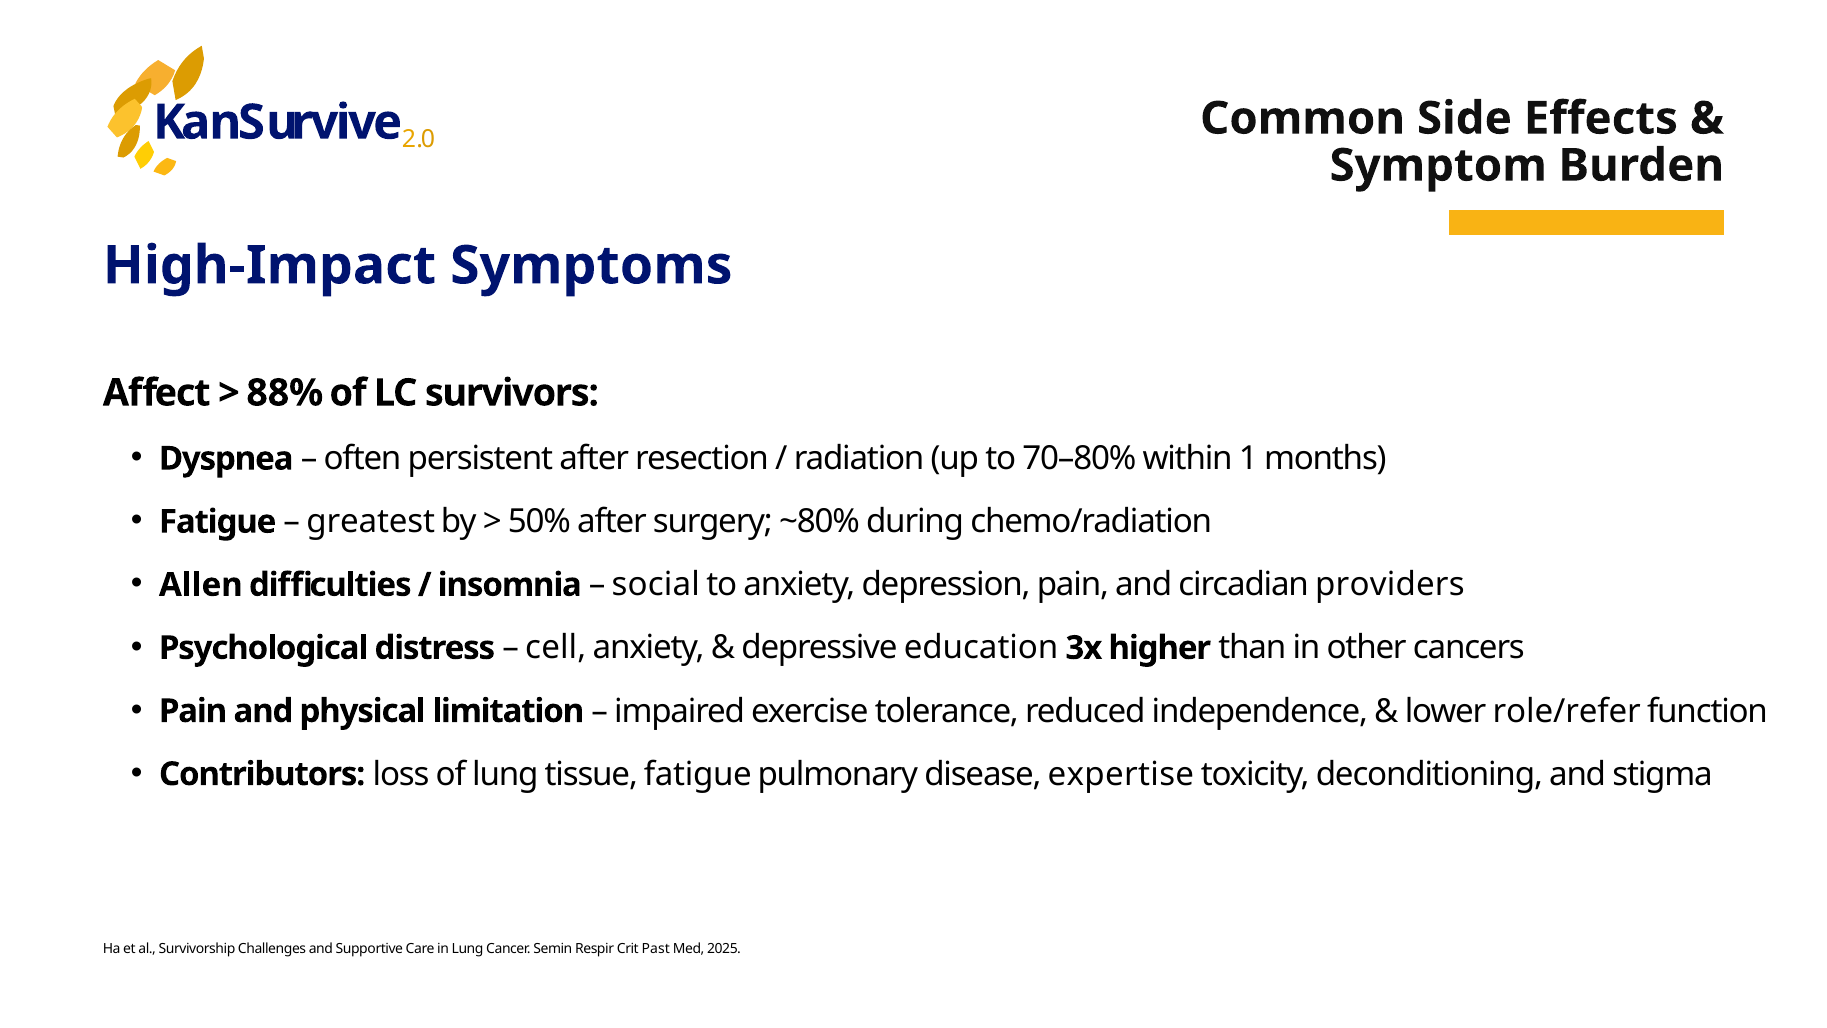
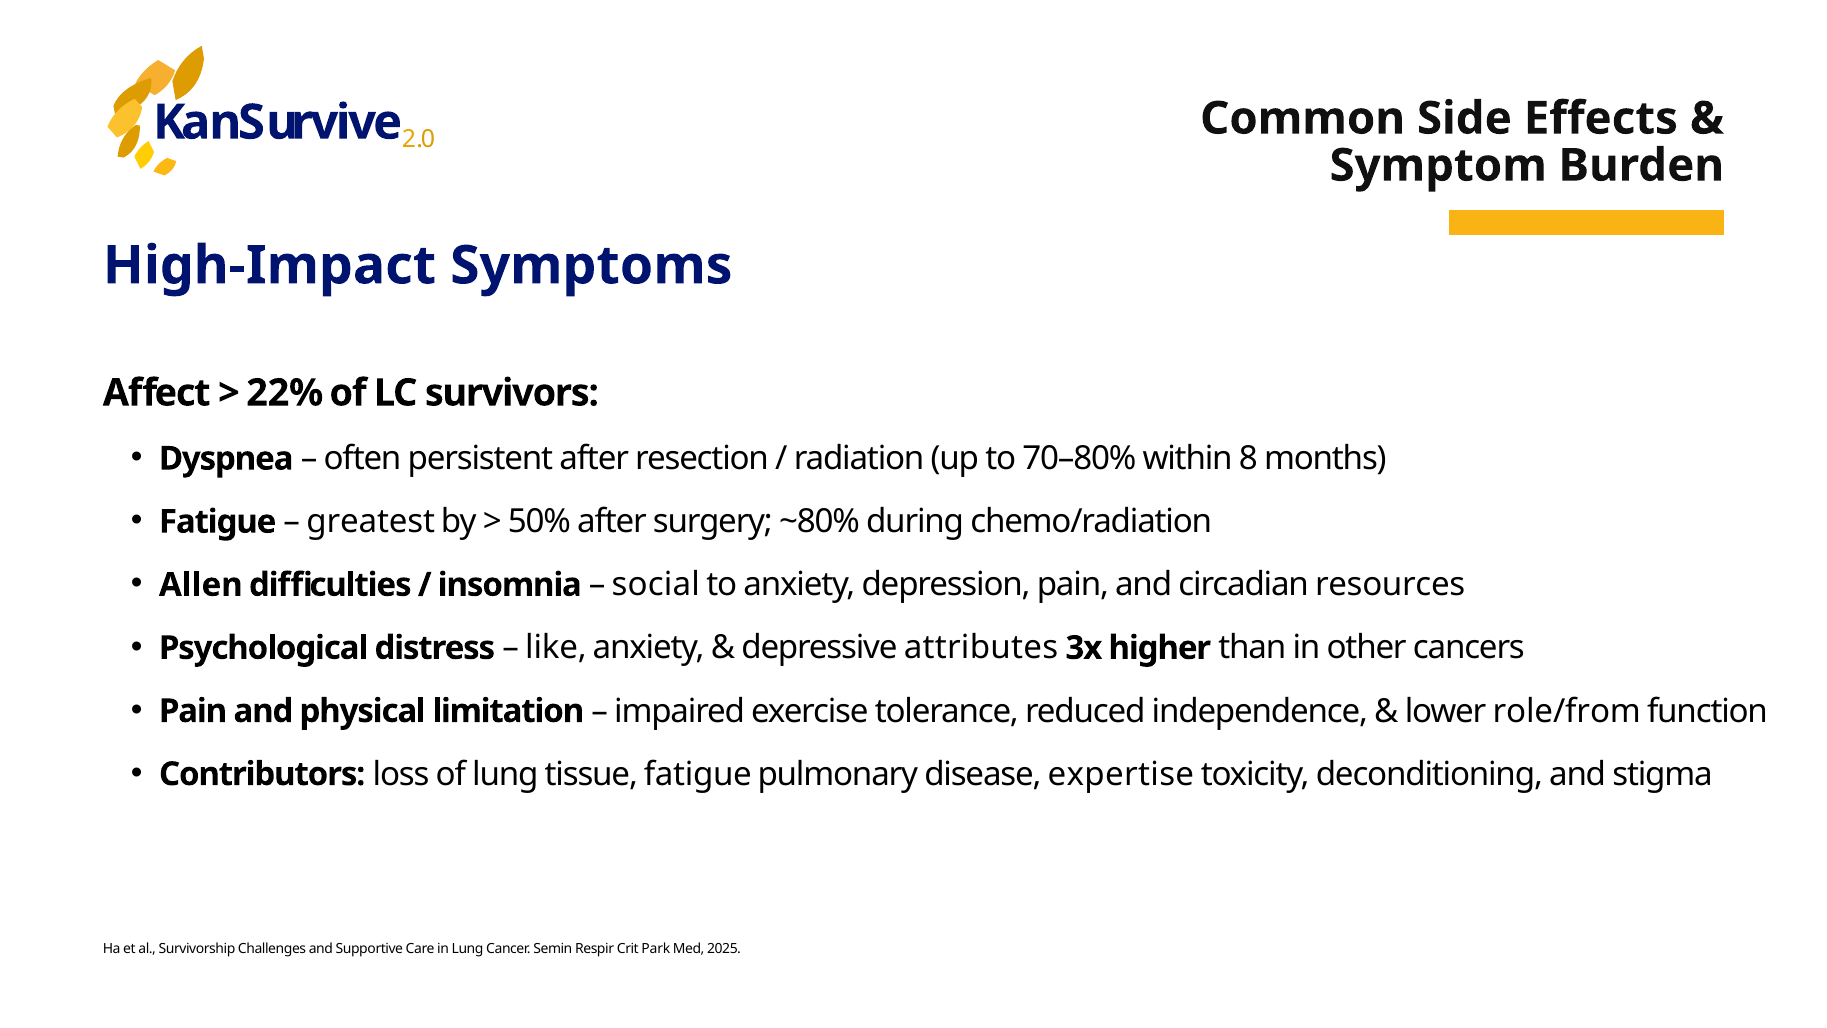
88%: 88% -> 22%
1: 1 -> 8
providers: providers -> resources
cell: cell -> like
education: education -> attributes
role/refer: role/refer -> role/from
Past: Past -> Park
